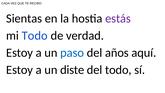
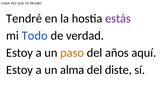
Sientas: Sientas -> Tendré
paso colour: blue -> orange
diste: diste -> alma
del todo: todo -> diste
